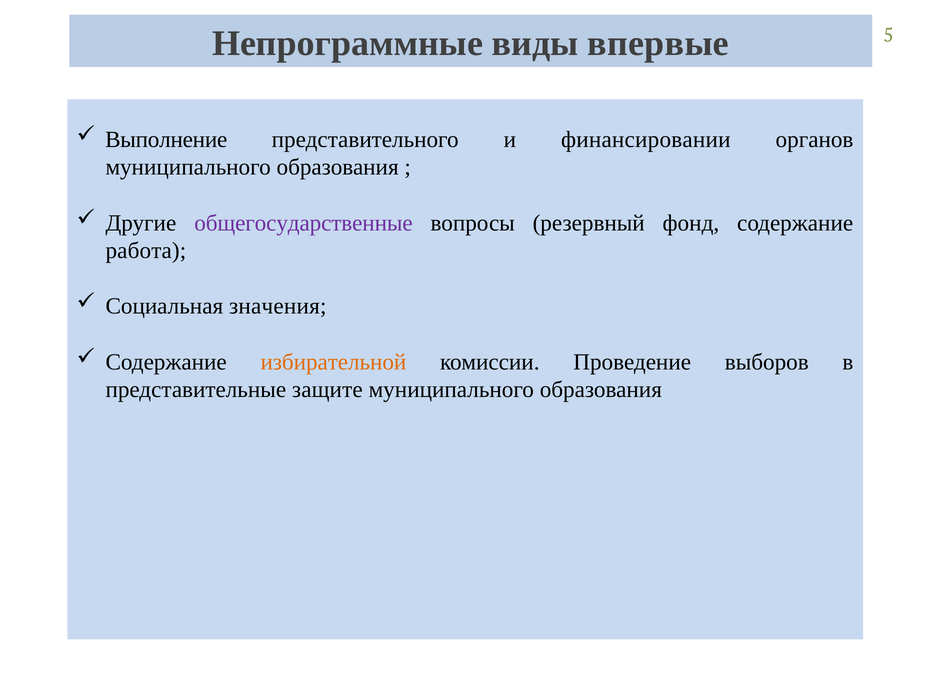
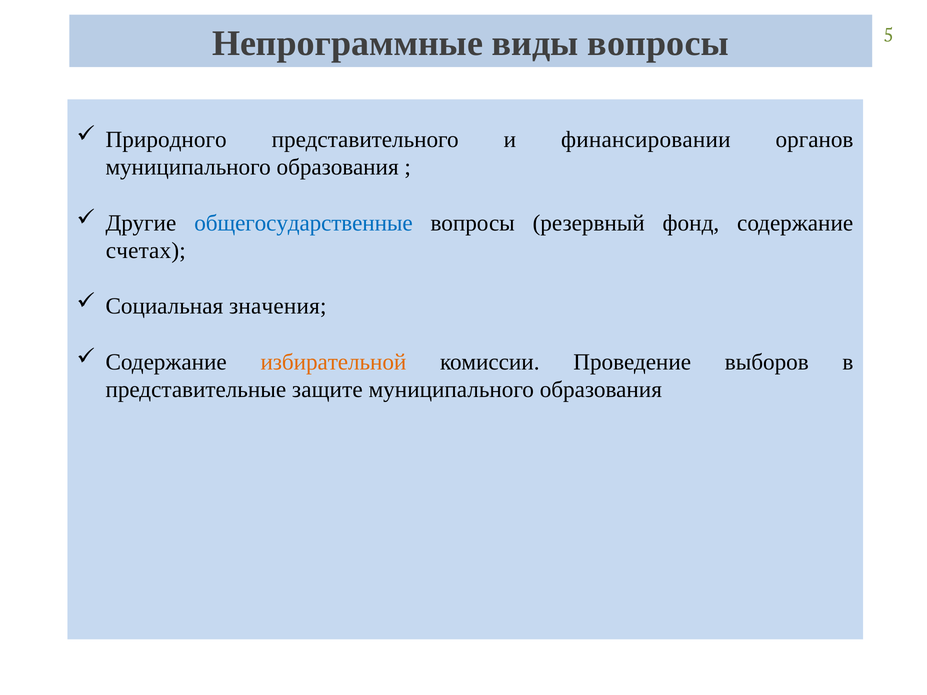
виды впервые: впервые -> вопросы
Выполнение: Выполнение -> Природного
общегосударственные colour: purple -> blue
работа: работа -> счетах
